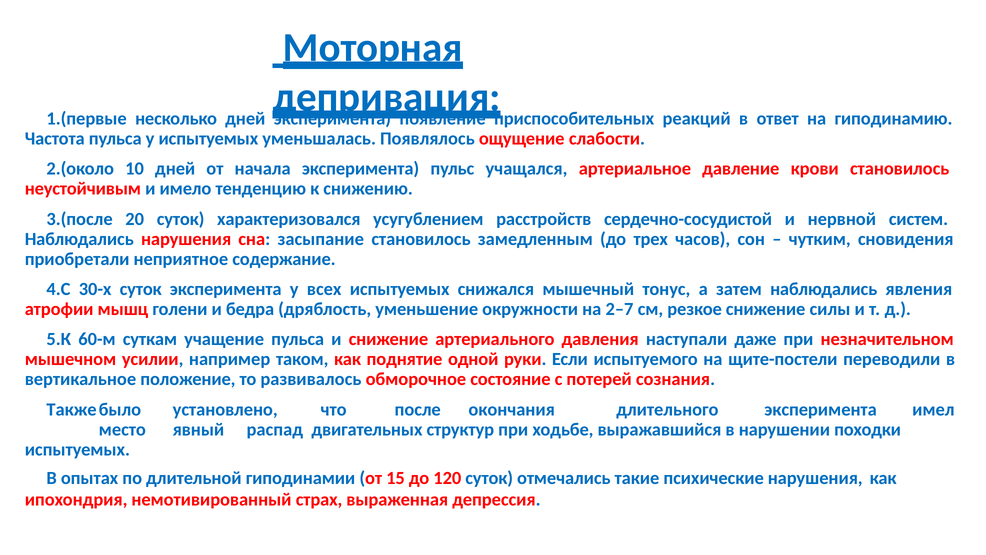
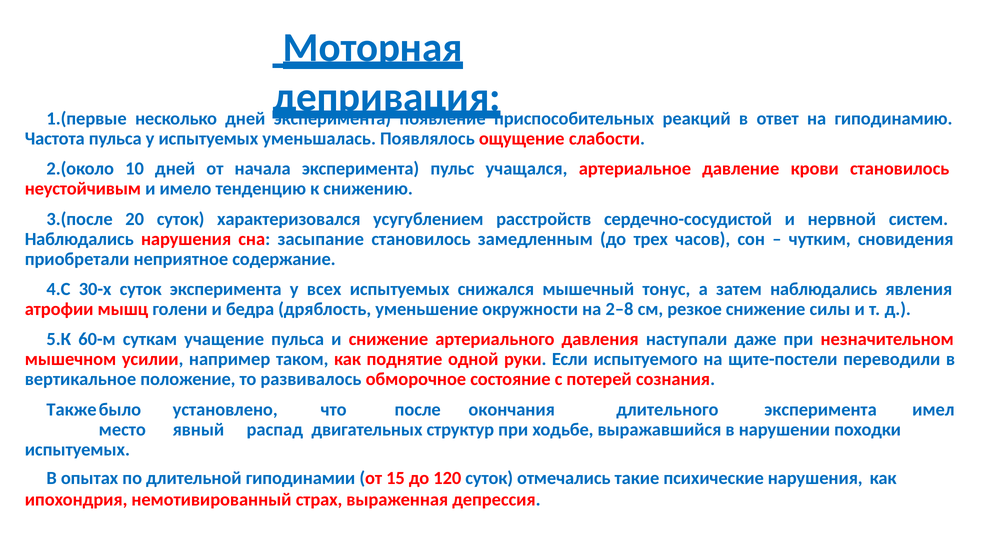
2–7: 2–7 -> 2–8
